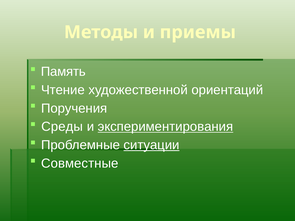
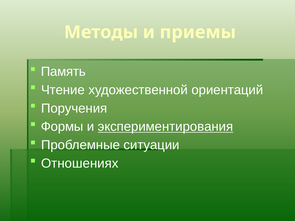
Среды: Среды -> Формы
ситуации underline: present -> none
Совместные: Совместные -> Отношениях
